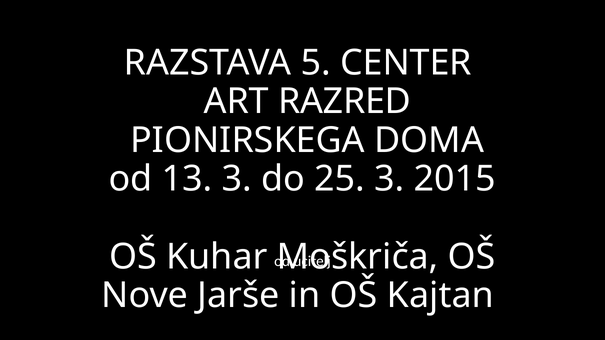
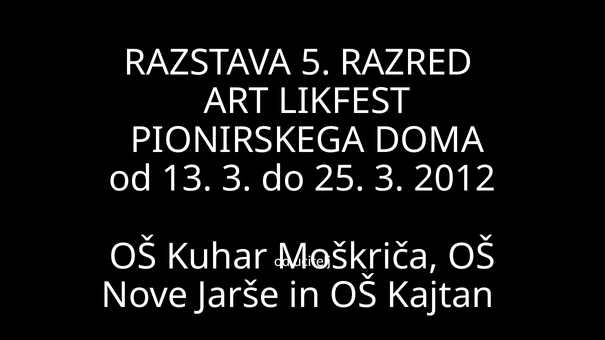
CENTER: CENTER -> RAZRED
RAZRED: RAZRED -> LIKFEST
2015: 2015 -> 2012
